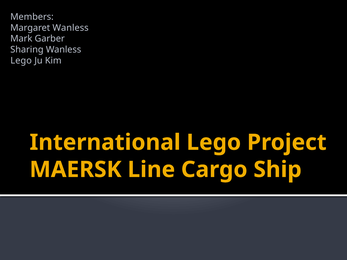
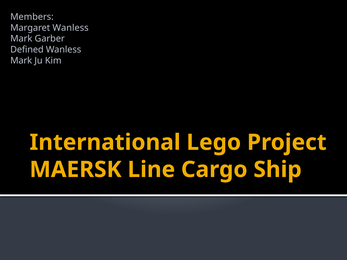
Sharing: Sharing -> Defined
Lego at (21, 61): Lego -> Mark
